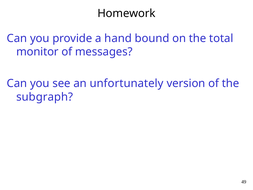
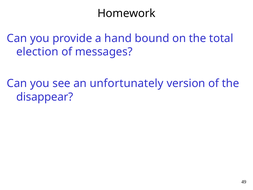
monitor: monitor -> election
subgraph: subgraph -> disappear
